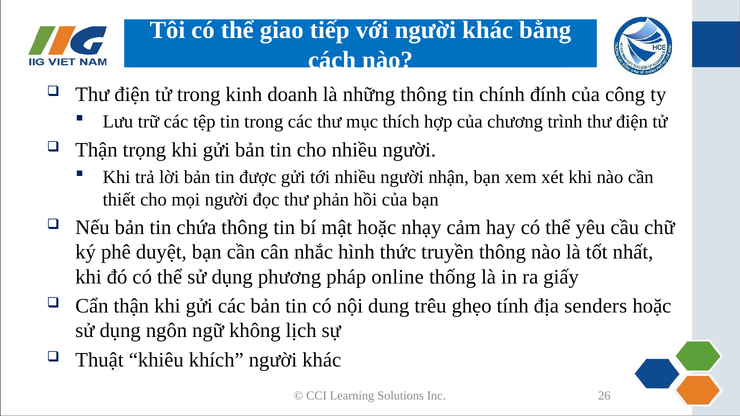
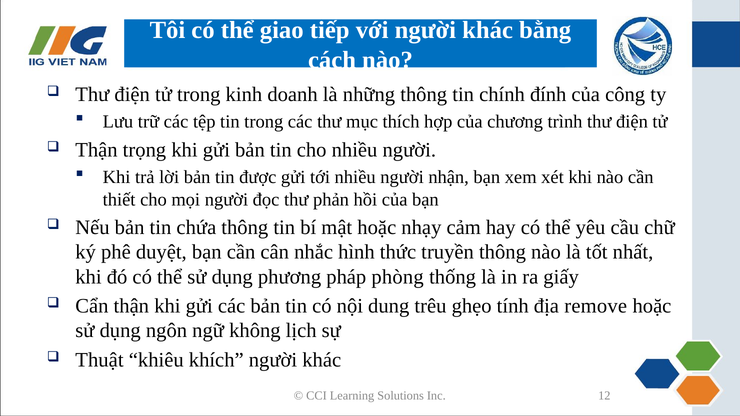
online: online -> phòng
senders: senders -> remove
26: 26 -> 12
